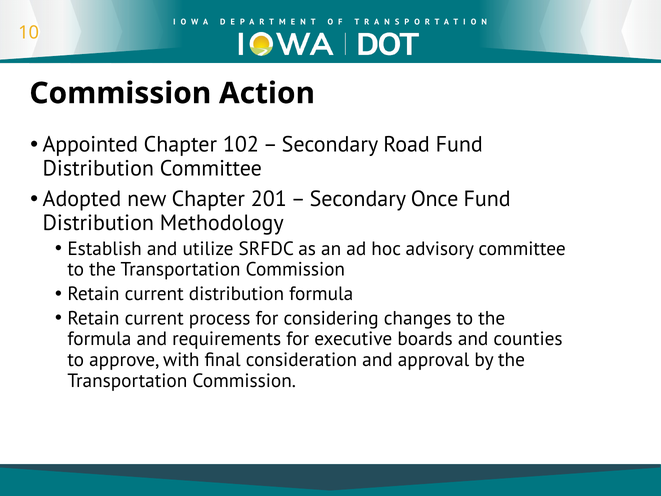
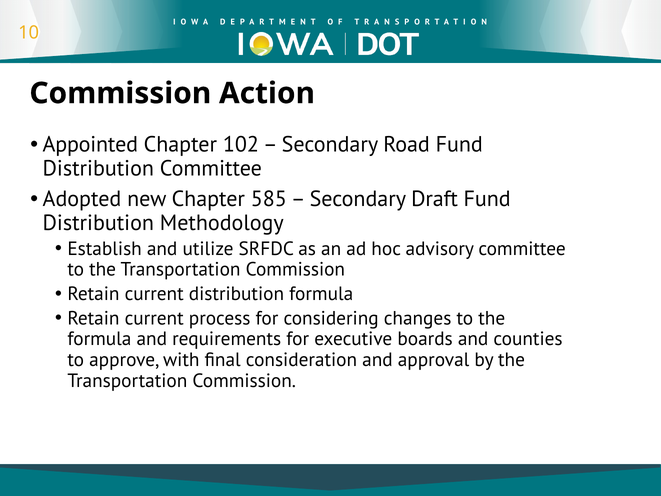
201: 201 -> 585
Once: Once -> Draft
